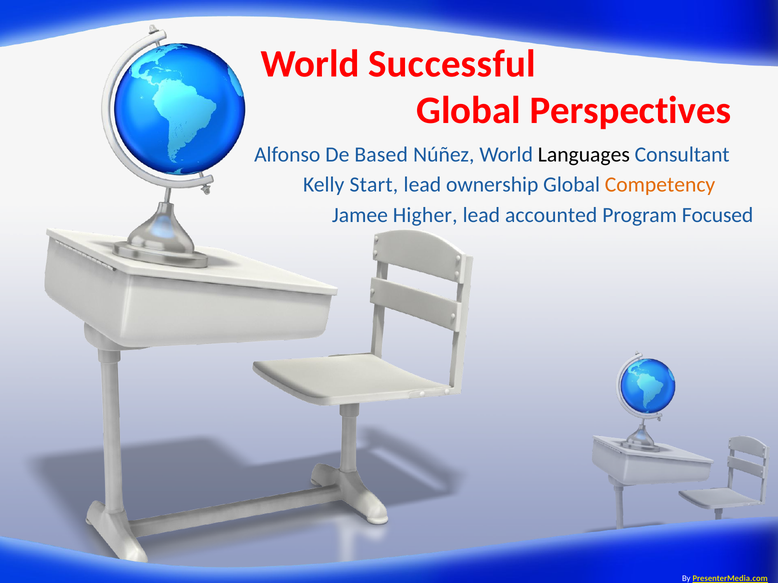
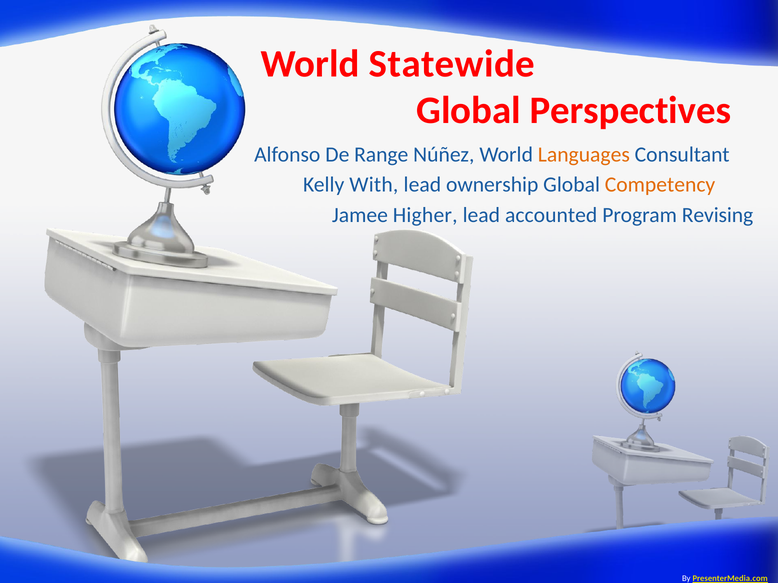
Successful: Successful -> Statewide
Based: Based -> Range
Languages colour: black -> orange
Start: Start -> With
Focused: Focused -> Revising
